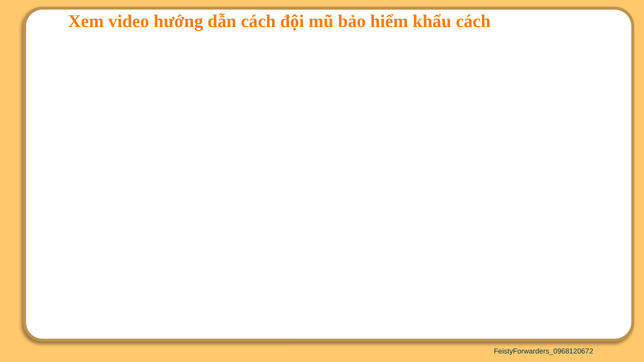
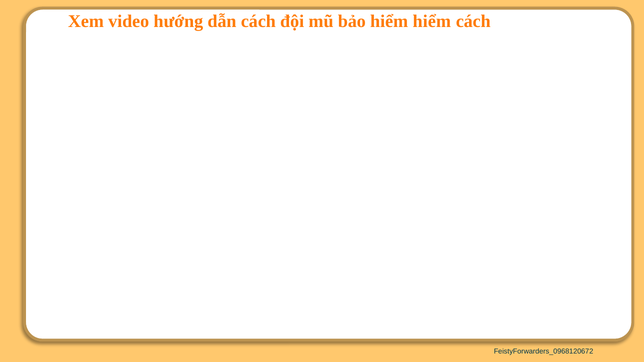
hiểm khẩu: khẩu -> hiểm
